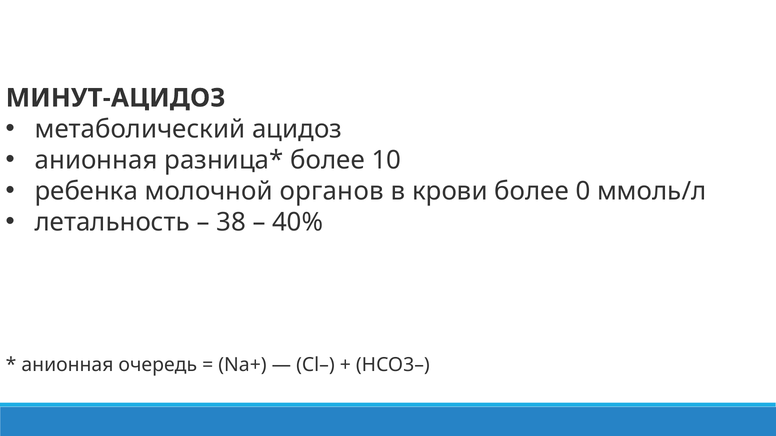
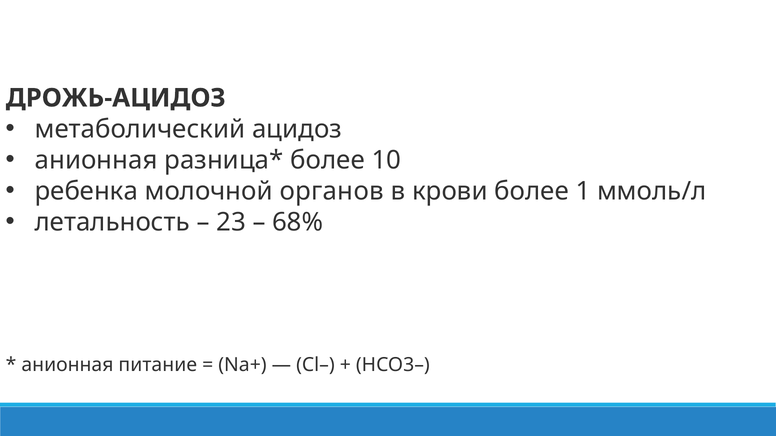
МИНУТ-АЦИДОЗ: МИНУТ-АЦИДОЗ -> ДРОЖЬ-АЦИДОЗ
0: 0 -> 1
38: 38 -> 23
40%: 40% -> 68%
очередь: очередь -> питание
